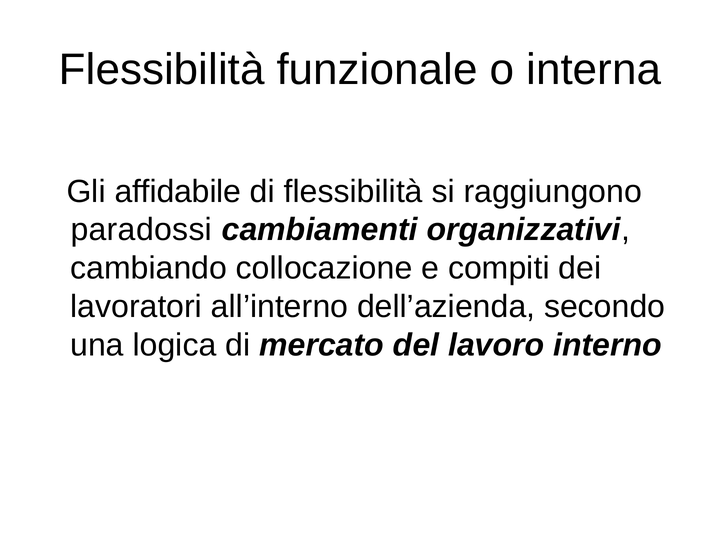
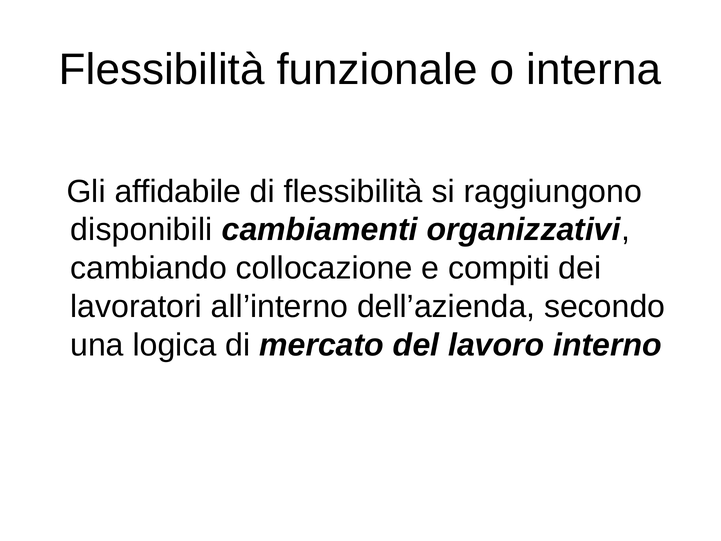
paradossi: paradossi -> disponibili
